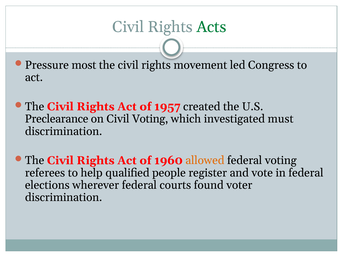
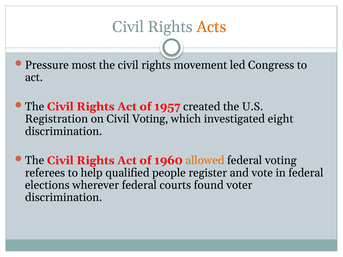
Acts colour: green -> orange
Preclearance: Preclearance -> Registration
must: must -> eight
